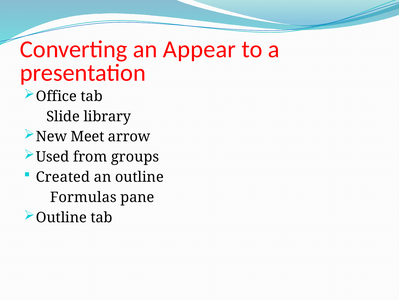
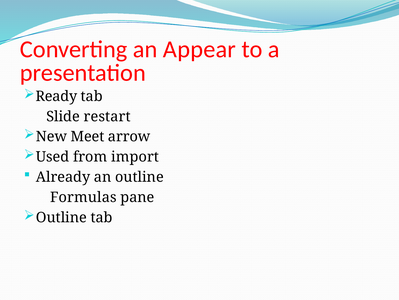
Office: Office -> Ready
library: library -> restart
groups: groups -> import
Created: Created -> Already
